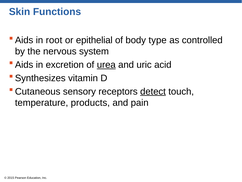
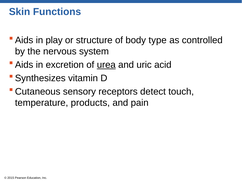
root: root -> play
epithelial: epithelial -> structure
detect underline: present -> none
